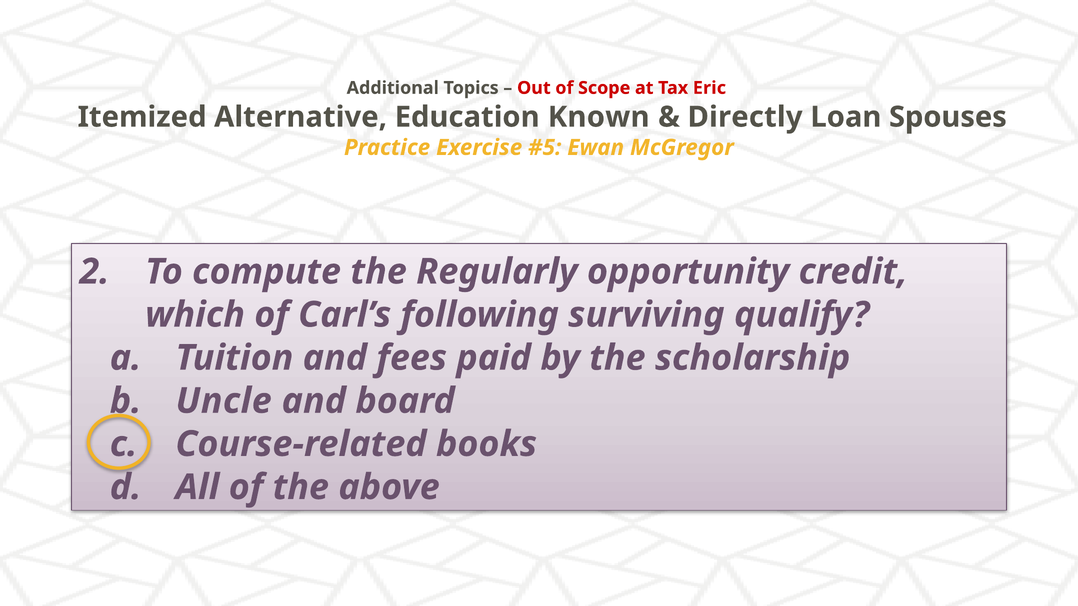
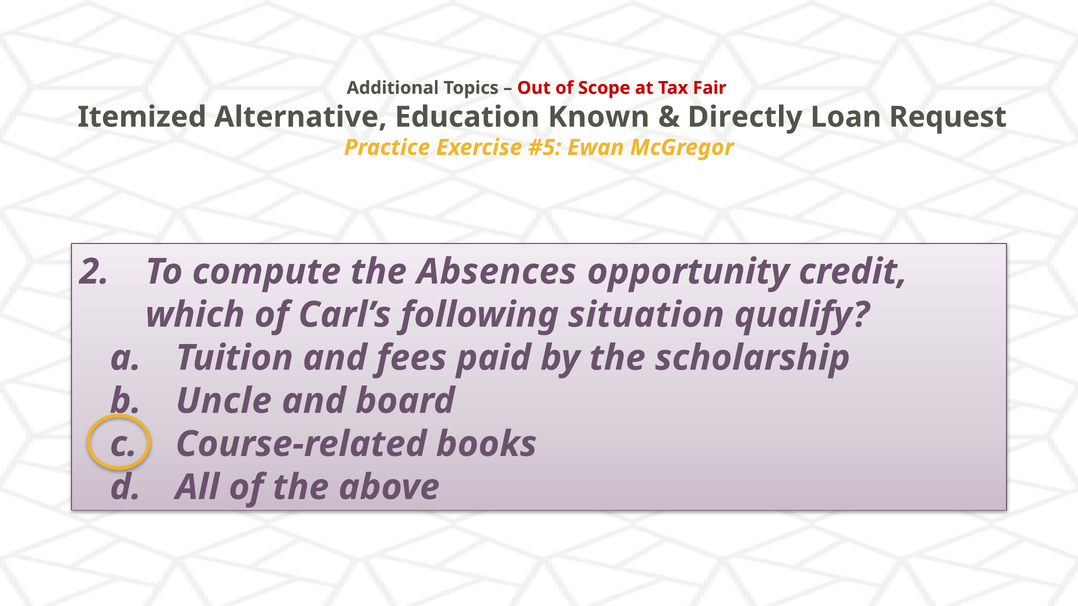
Eric: Eric -> Fair
Spouses: Spouses -> Request
Regularly: Regularly -> Absences
surviving: surviving -> situation
